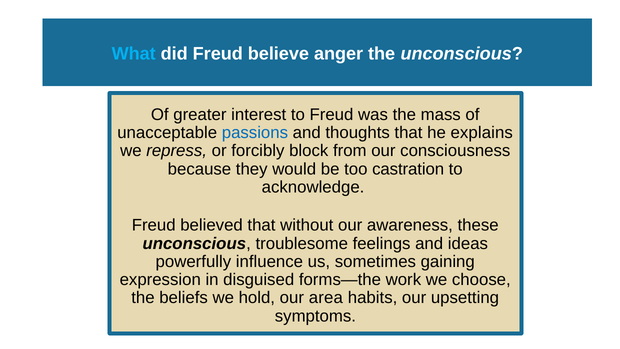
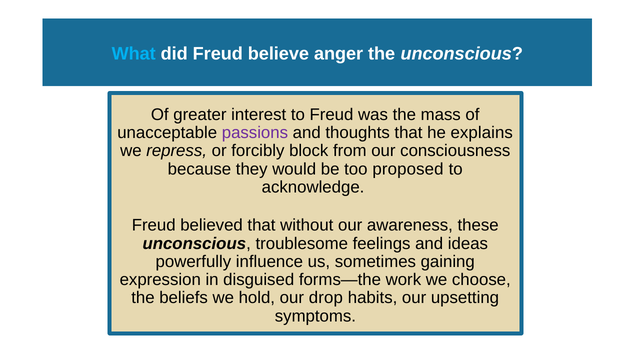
passions colour: blue -> purple
castration: castration -> proposed
area: area -> drop
